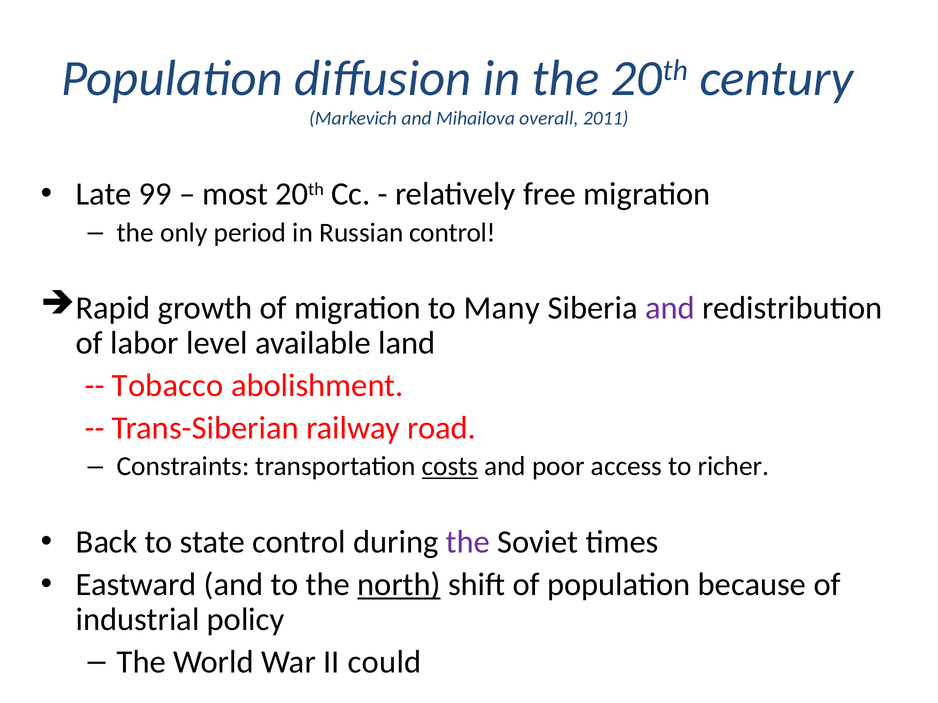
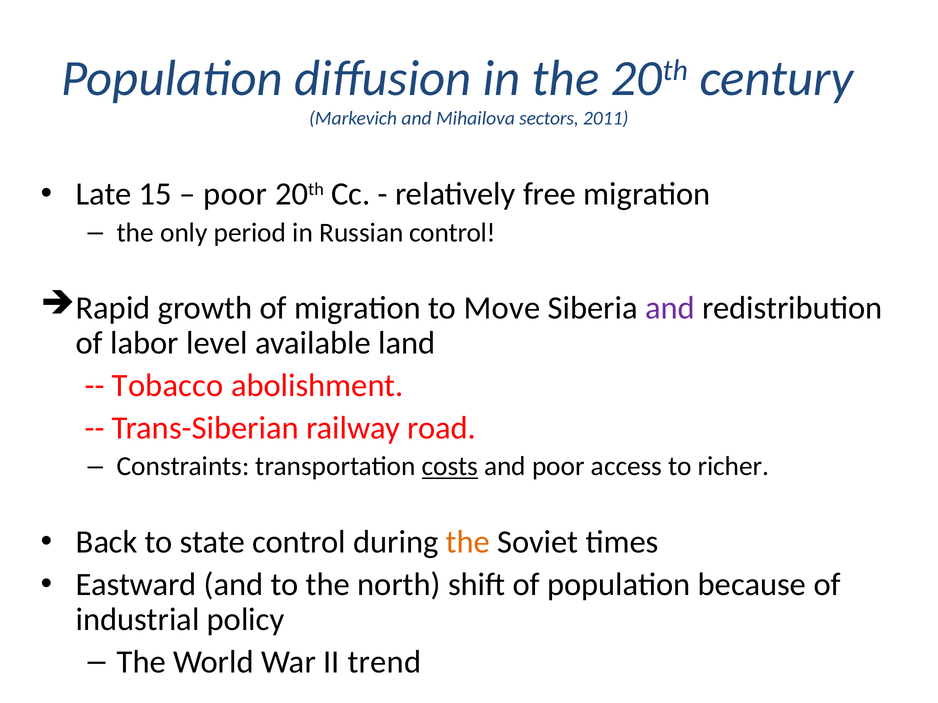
overall: overall -> sectors
99: 99 -> 15
most at (235, 194): most -> poor
Many: Many -> Move
the at (468, 542) colour: purple -> orange
north underline: present -> none
could: could -> trend
